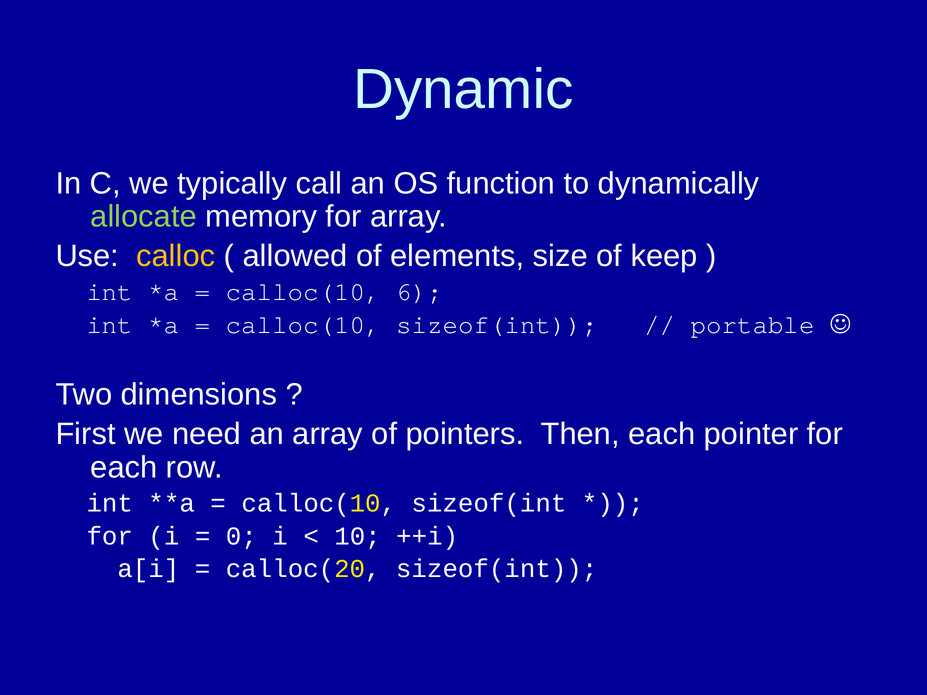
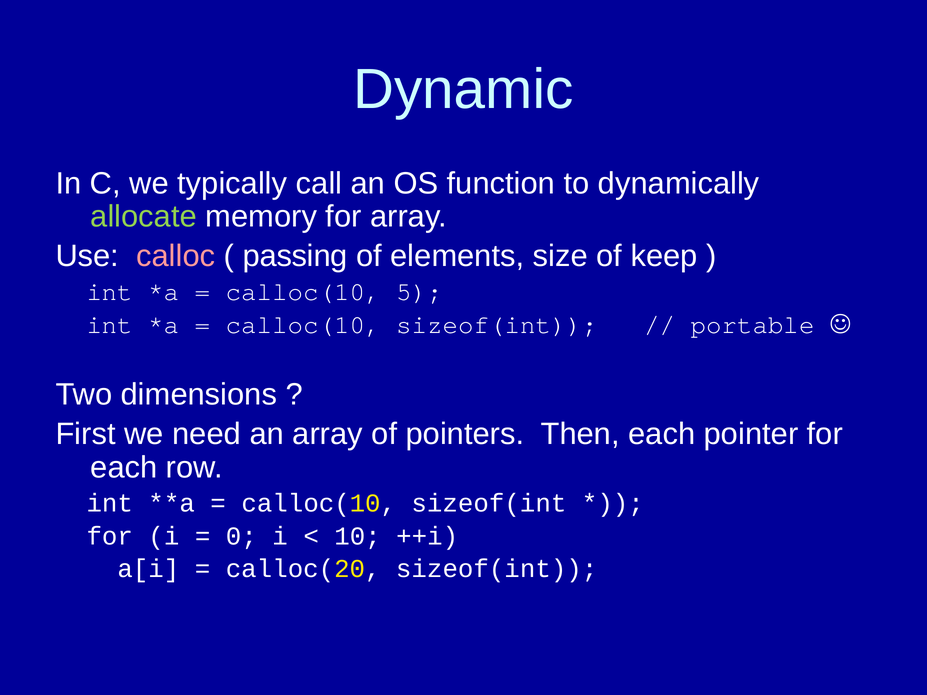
calloc colour: yellow -> pink
allowed: allowed -> passing
6: 6 -> 5
